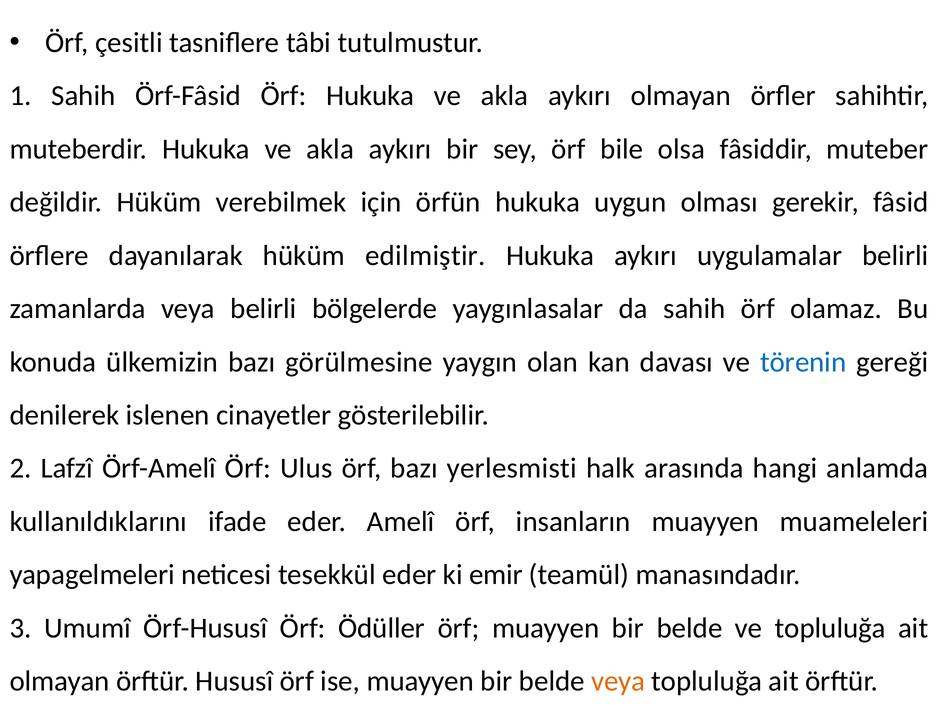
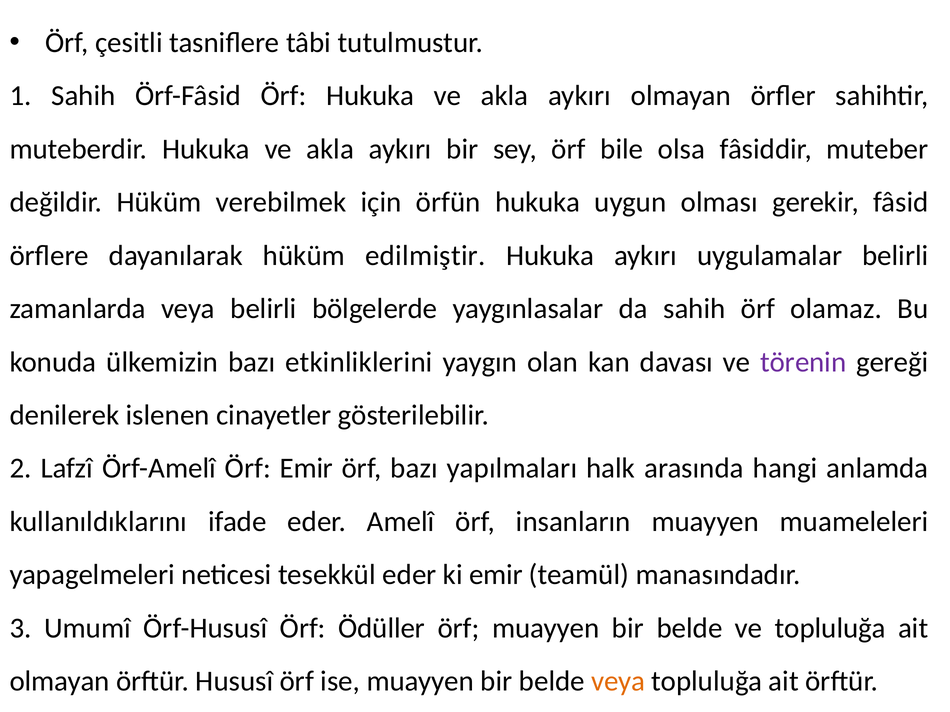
görülmesine: görülmesine -> etkinliklerini
törenin colour: blue -> purple
Örf Ulus: Ulus -> Emir
yerlesmisti: yerlesmisti -> yapılmaları
